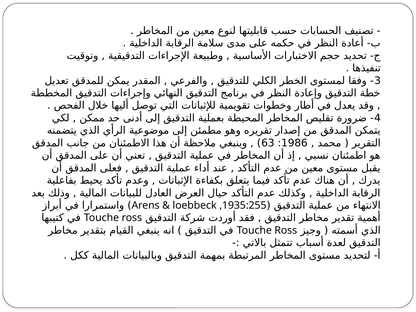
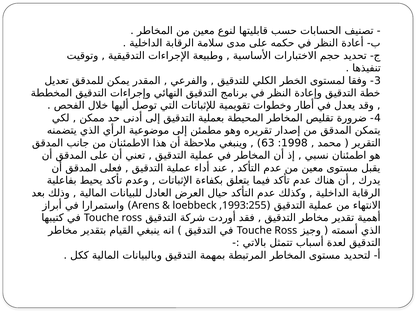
1986: 1986 -> 1998
,1935:255: ,1935:255 -> ,1993:255
